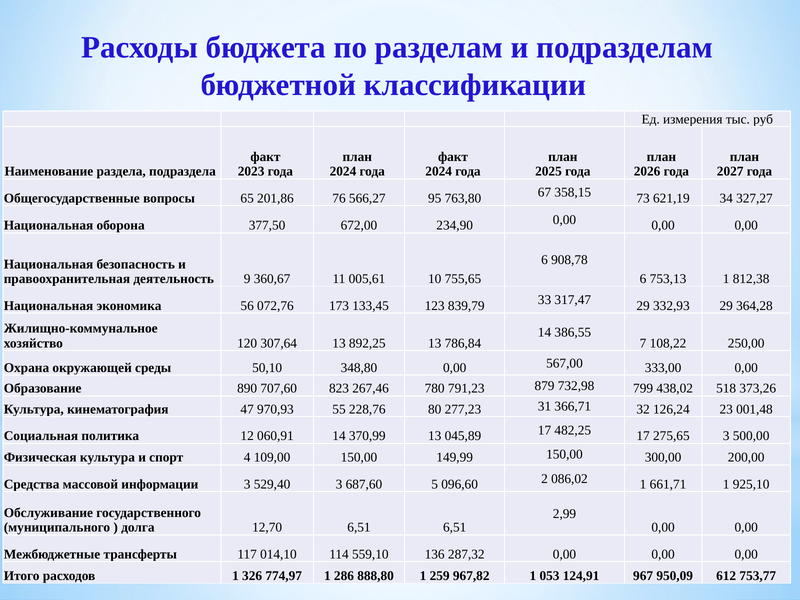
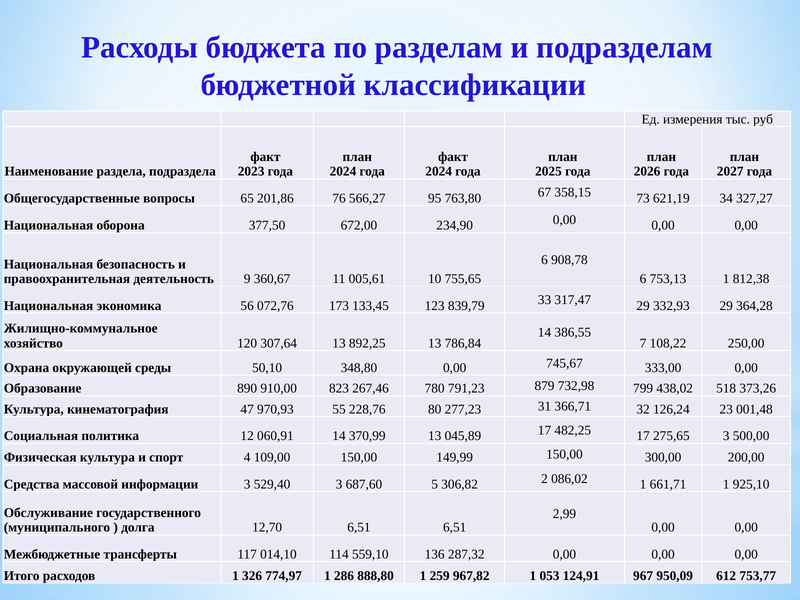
567,00: 567,00 -> 745,67
707,60: 707,60 -> 910,00
096,60: 096,60 -> 306,82
